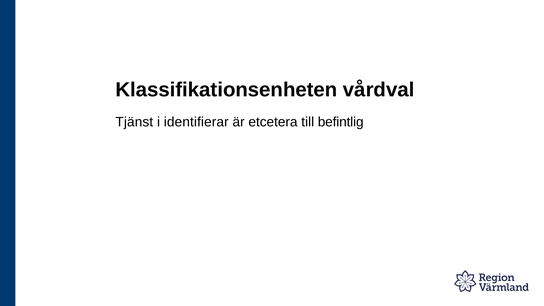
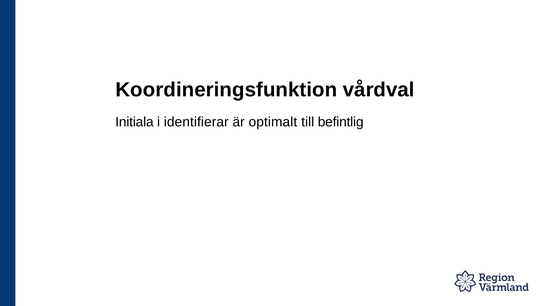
Klassifikationsenheten: Klassifikationsenheten -> Koordineringsfunktion
Tjänst: Tjänst -> Initiala
etcetera: etcetera -> optimalt
